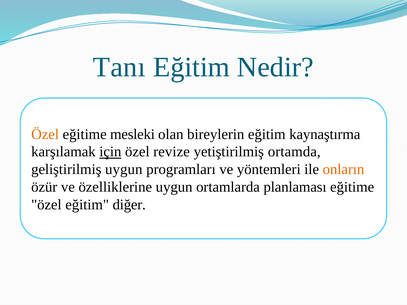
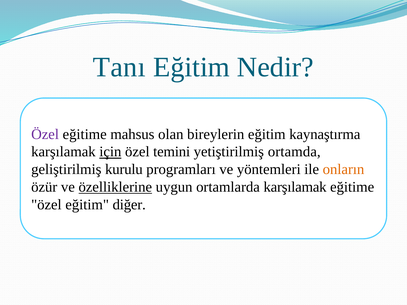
Özel at (45, 134) colour: orange -> purple
mesleki: mesleki -> mahsus
revize: revize -> temini
geliştirilmiş uygun: uygun -> kurulu
özelliklerine underline: none -> present
ortamlarda planlaması: planlaması -> karşılamak
